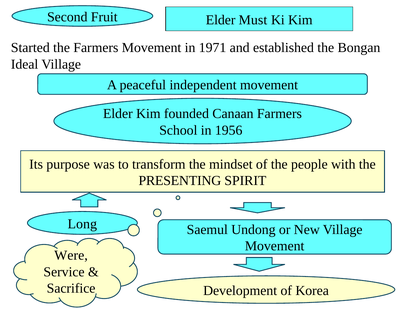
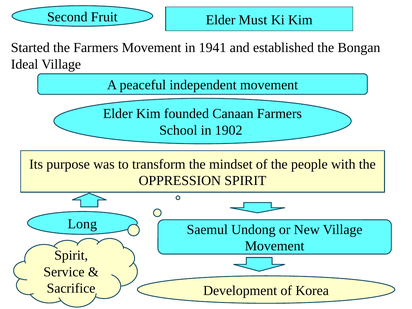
1971: 1971 -> 1941
1956: 1956 -> 1902
PRESENTING: PRESENTING -> OPPRESSION
Were at (71, 255): Were -> Spirit
